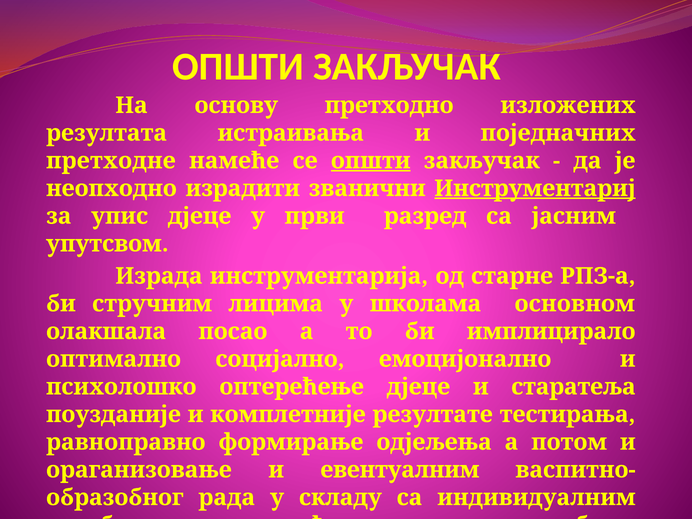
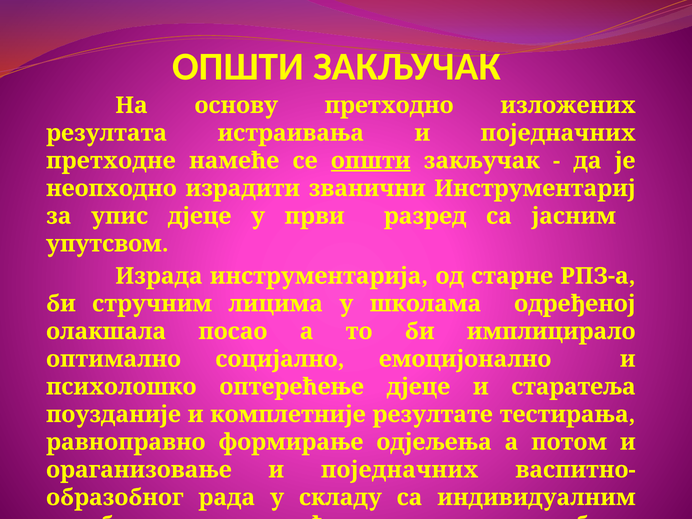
Инструментариј underline: present -> none
основном: основном -> одређеној
ораганизовање и евентуалним: евентуалним -> поједначних
